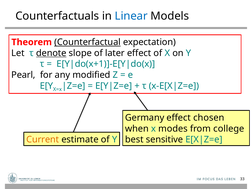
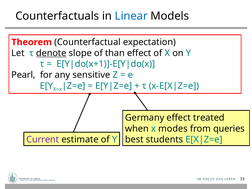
Counterfactual underline: present -> none
later: later -> than
modified: modified -> sensitive
chosen: chosen -> treated
college: college -> queries
Current colour: orange -> purple
sensitive: sensitive -> students
